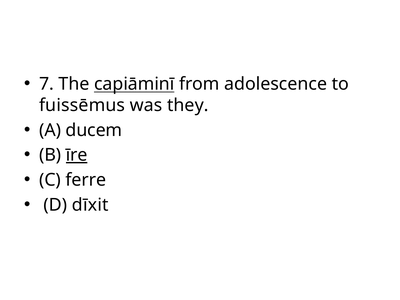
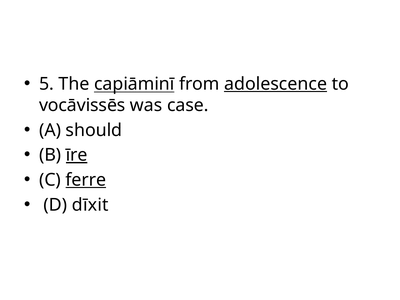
7: 7 -> 5
adolescence underline: none -> present
fuissēmus: fuissēmus -> vocāvissēs
they: they -> case
ducem: ducem -> should
ferre underline: none -> present
